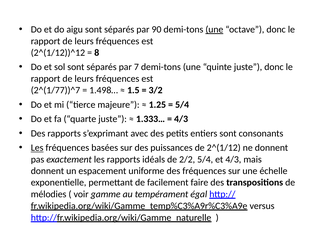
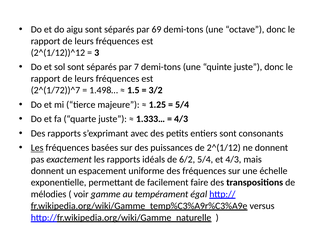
90: 90 -> 69
une at (214, 29) underline: present -> none
8: 8 -> 3
2^(1/77))^7: 2^(1/77))^7 -> 2^(1/72))^7
2/2: 2/2 -> 6/2
